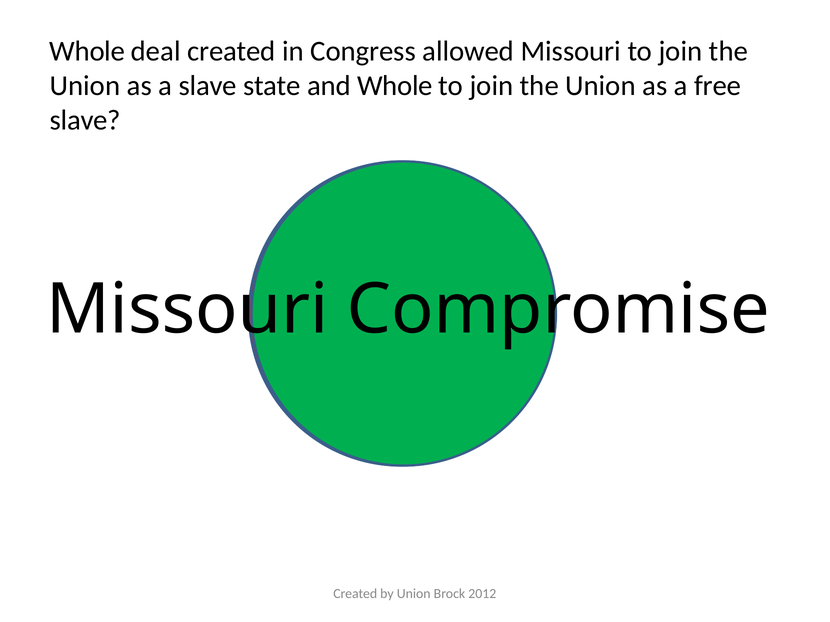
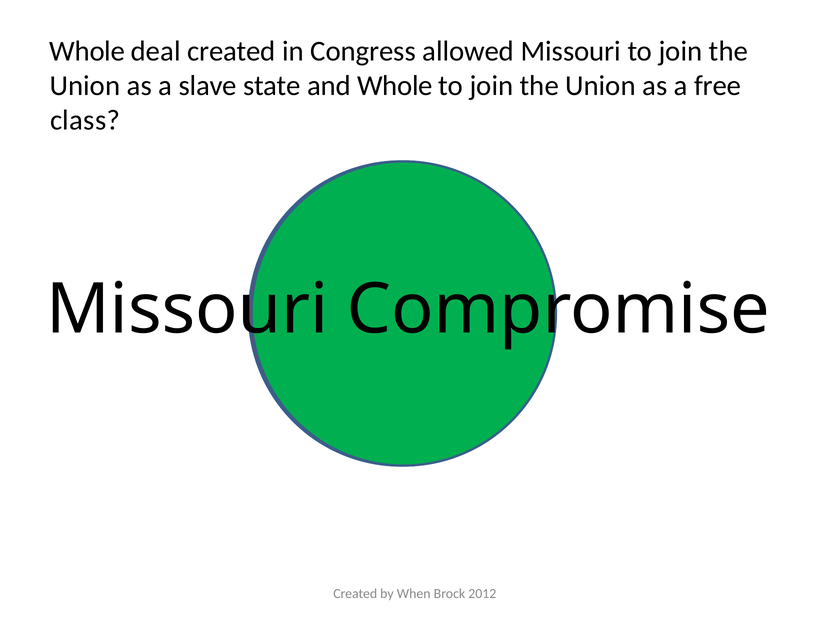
slave at (85, 120): slave -> class
by Union: Union -> When
